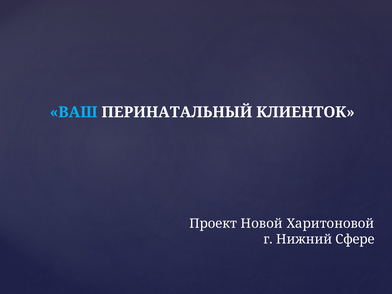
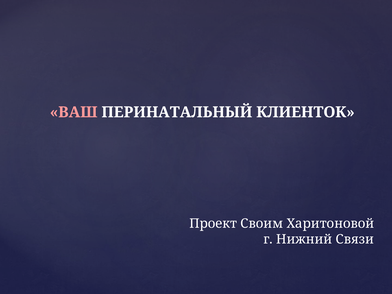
ВАШ colour: light blue -> pink
Новой: Новой -> Своим
Сфере: Сфере -> Связи
